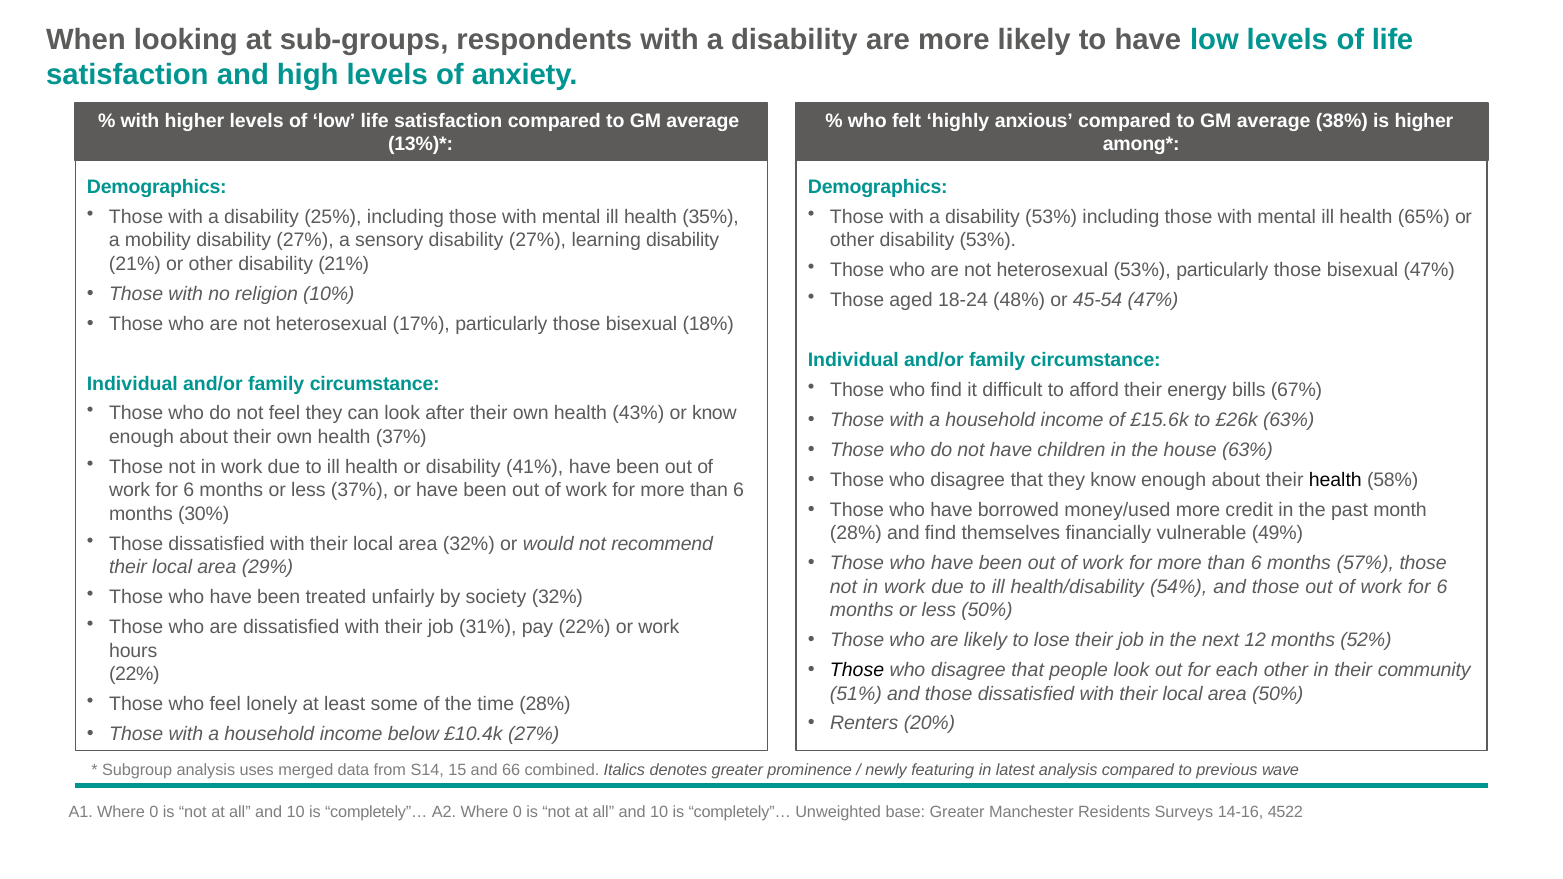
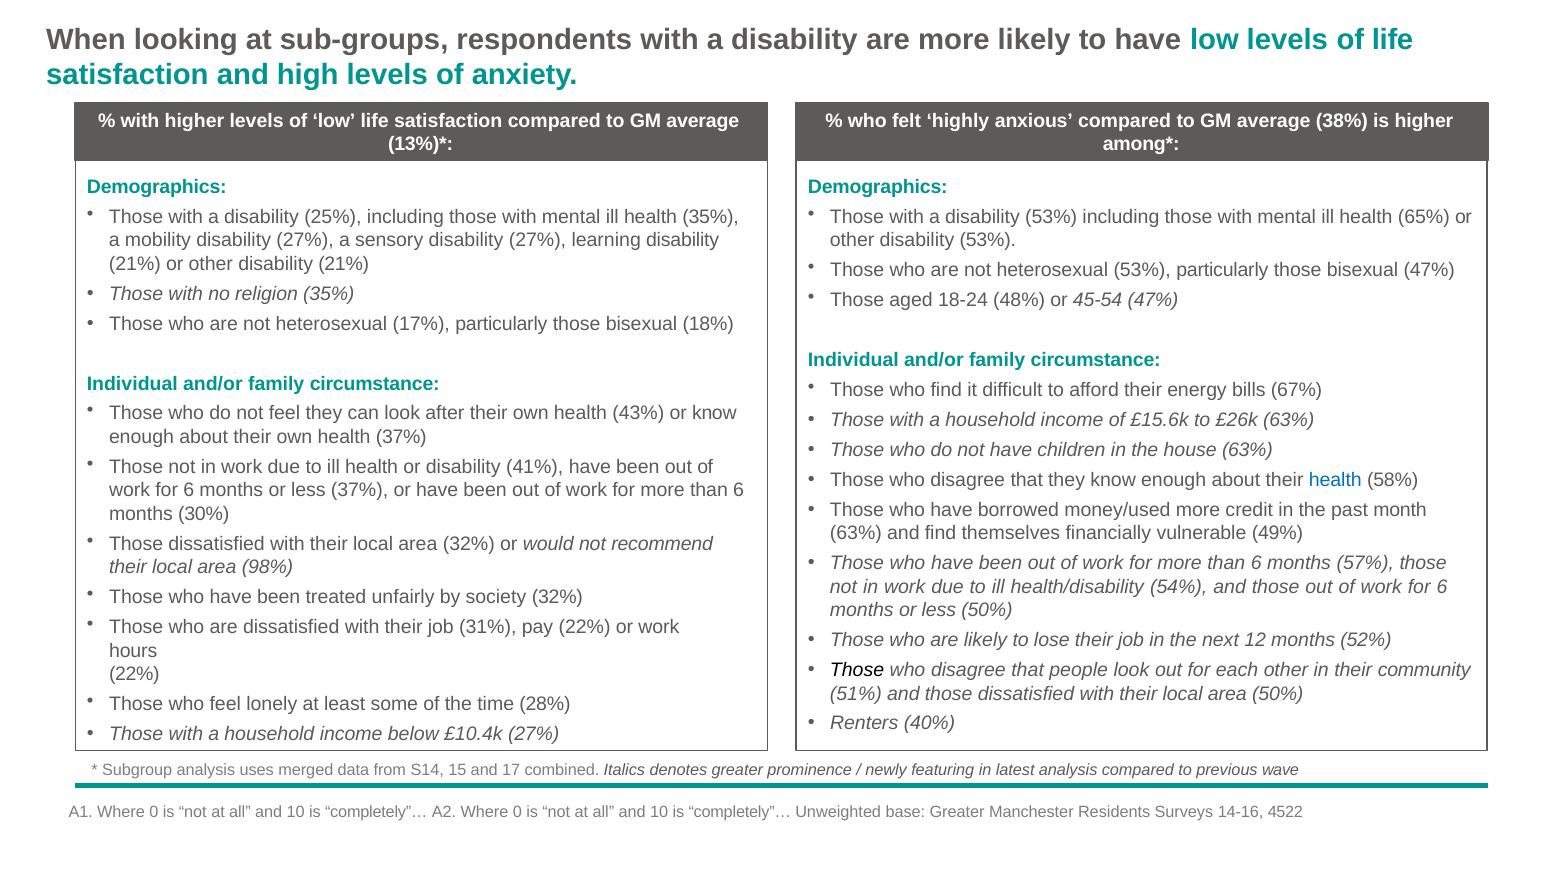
religion 10%: 10% -> 35%
health at (1335, 480) colour: black -> blue
28% at (856, 534): 28% -> 63%
29%: 29% -> 98%
20%: 20% -> 40%
66: 66 -> 17
